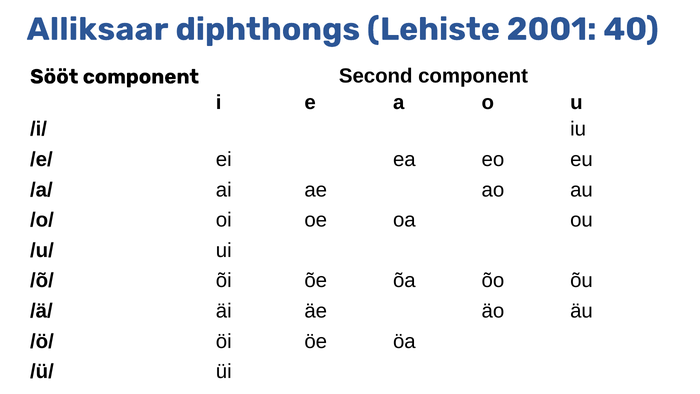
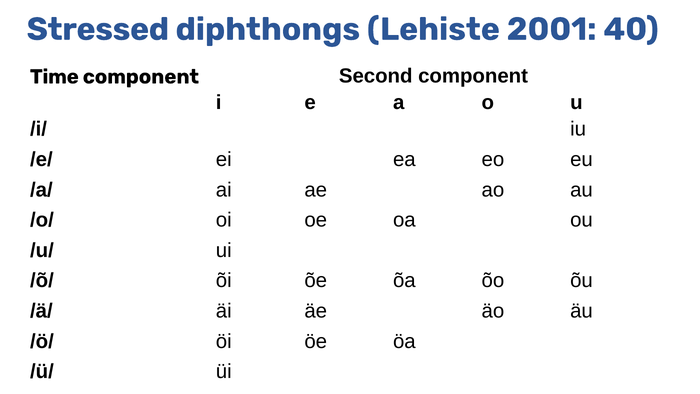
Alliksaar: Alliksaar -> Stressed
Sööt: Sööt -> Time
